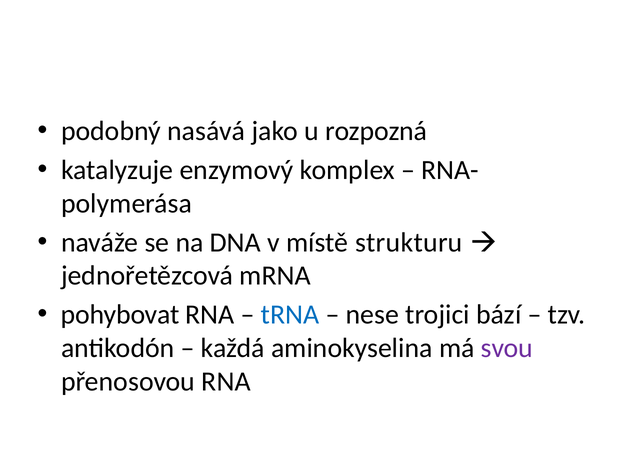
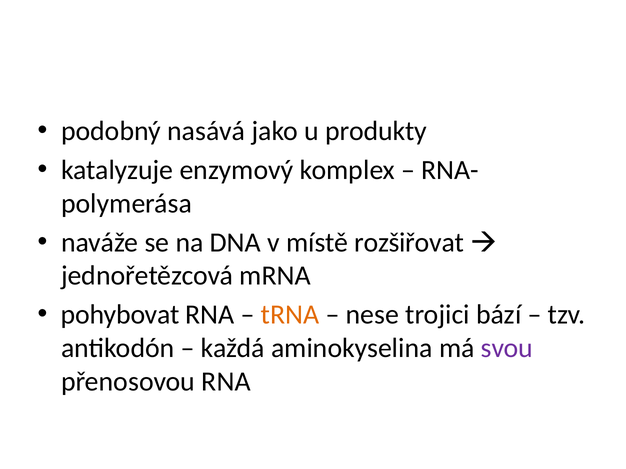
rozpozná: rozpozná -> produkty
strukturu: strukturu -> rozšiřovat
tRNA colour: blue -> orange
